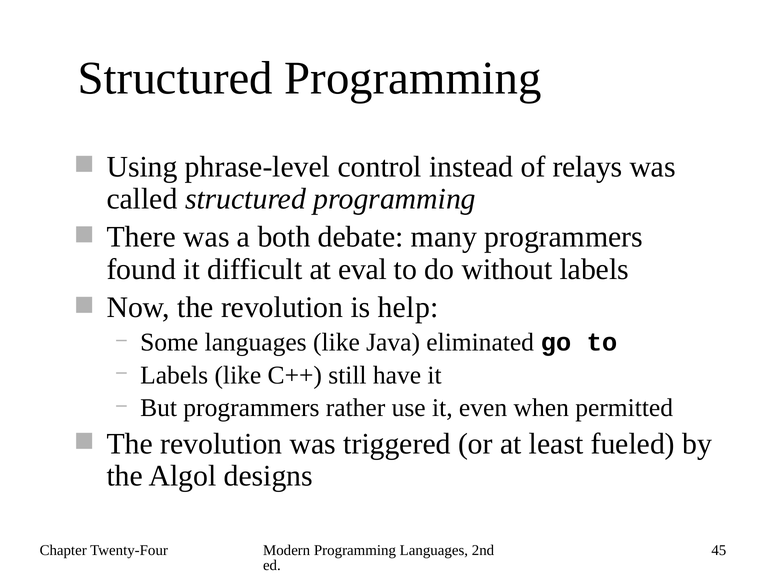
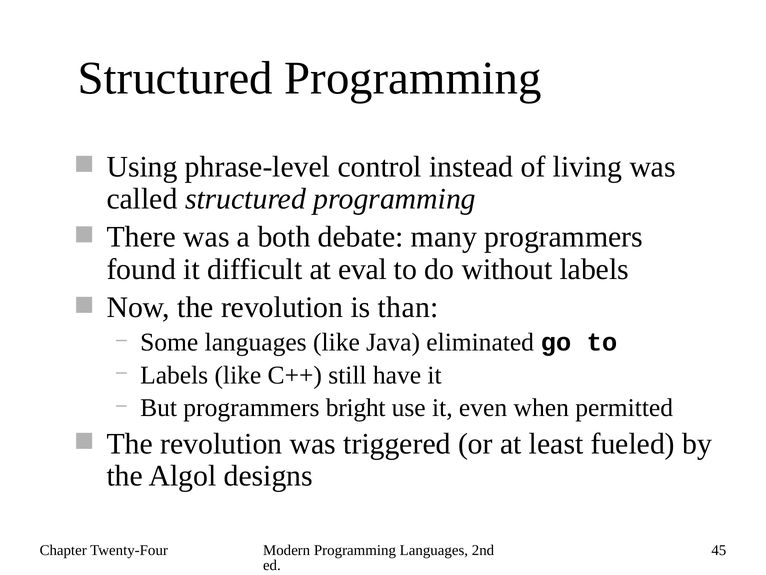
relays: relays -> living
help: help -> than
rather: rather -> bright
